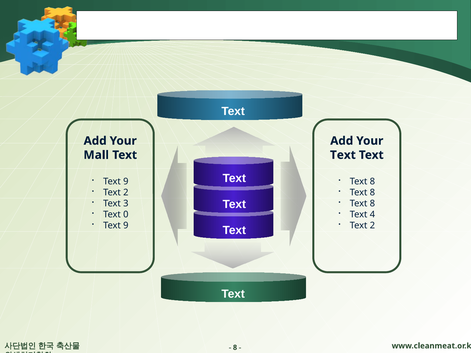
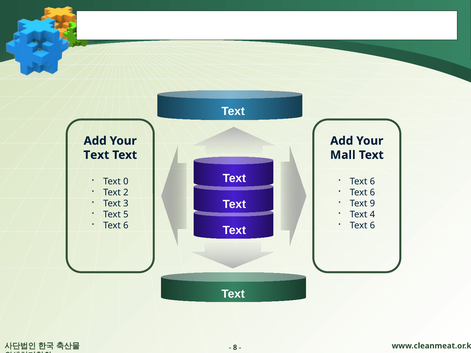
Mall at (96, 155): Mall -> Text
Text at (343, 155): Text -> Mall
9 at (126, 182): 9 -> 0
8 at (372, 182): 8 -> 6
8 at (372, 193): 8 -> 6
8 at (372, 204): 8 -> 9
0: 0 -> 5
9 at (126, 226): 9 -> 6
2 at (372, 226): 2 -> 6
